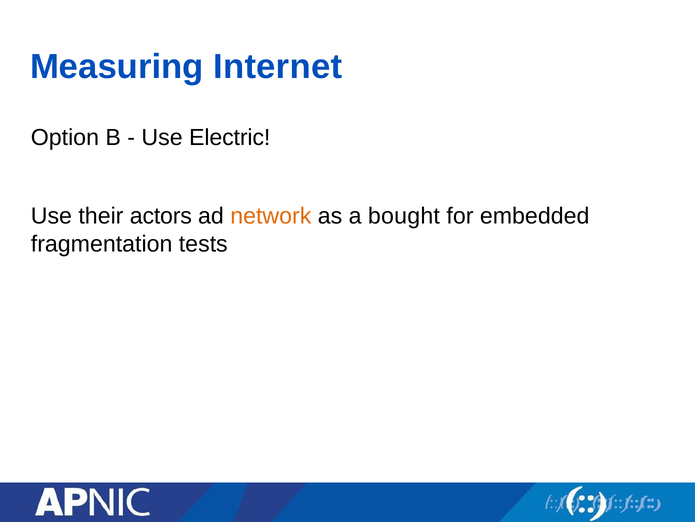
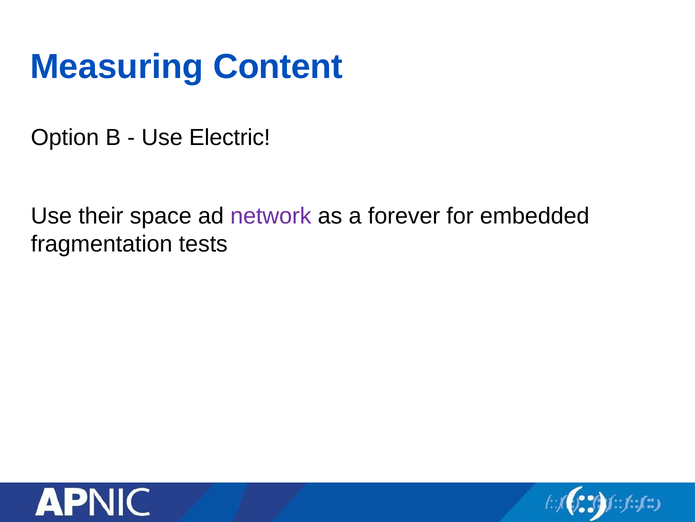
Internet: Internet -> Content
actors: actors -> space
network colour: orange -> purple
bought: bought -> forever
